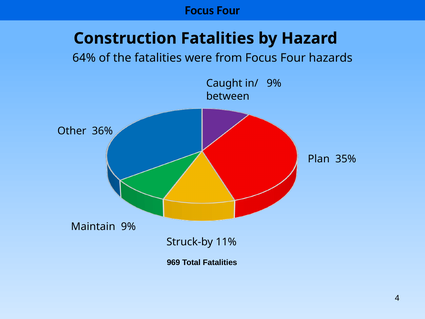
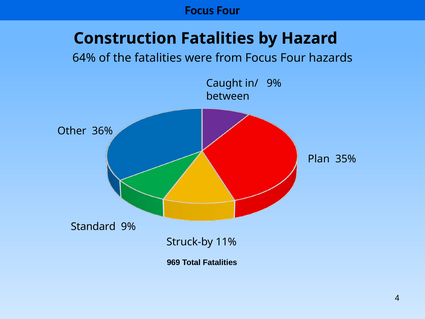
Maintain: Maintain -> Standard
